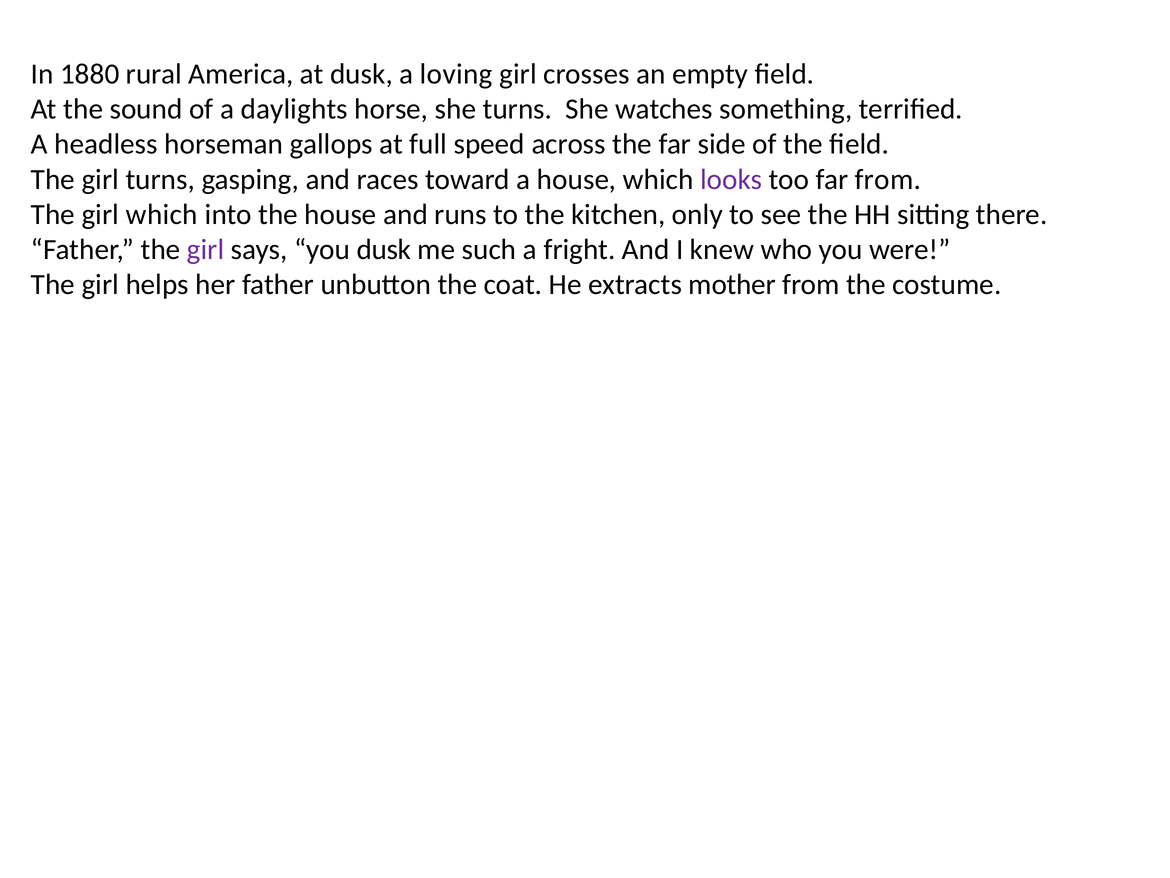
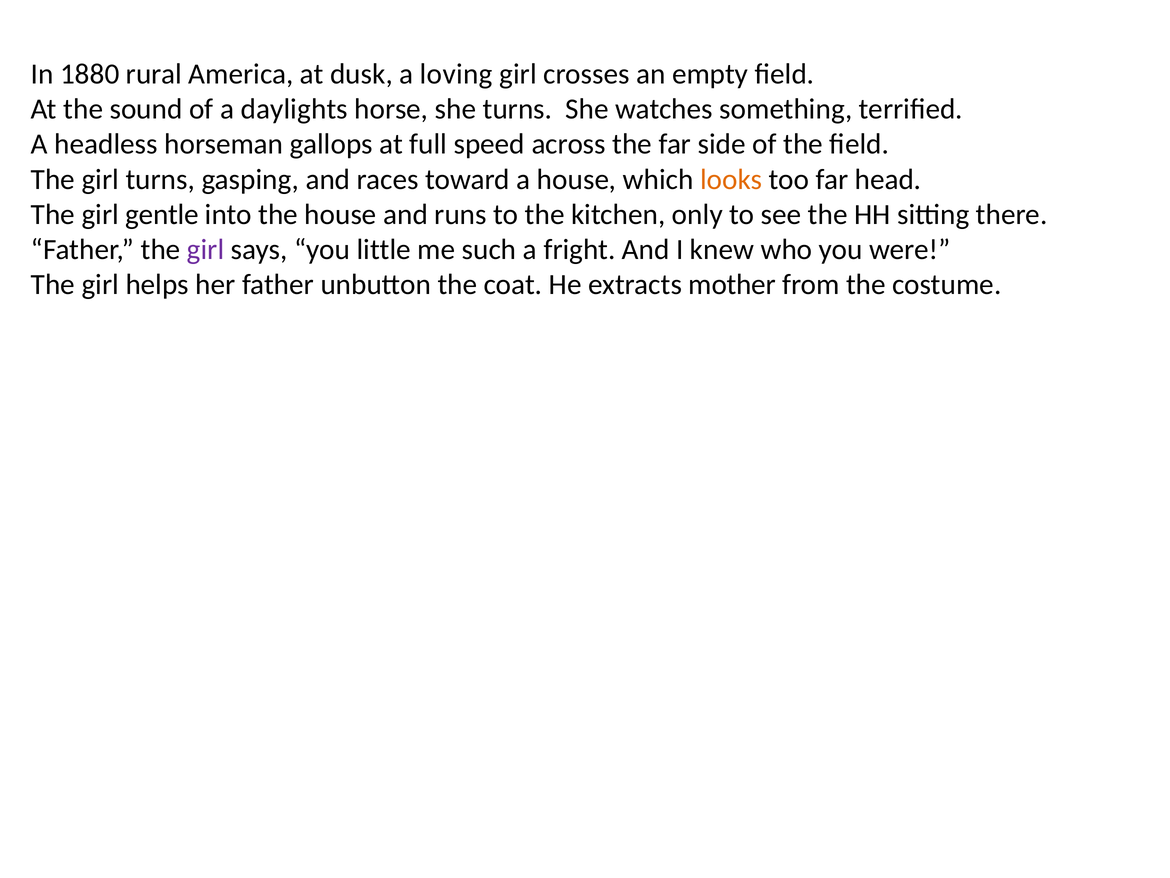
looks colour: purple -> orange
far from: from -> head
girl which: which -> gentle
you dusk: dusk -> little
